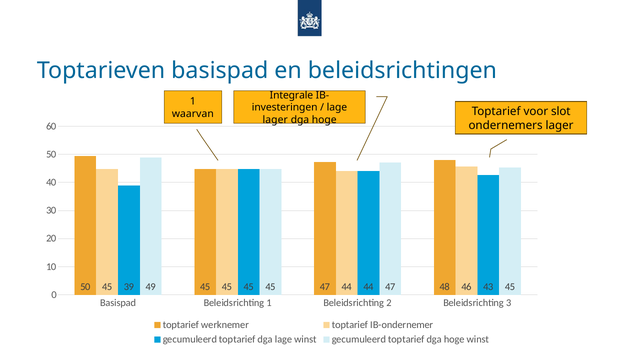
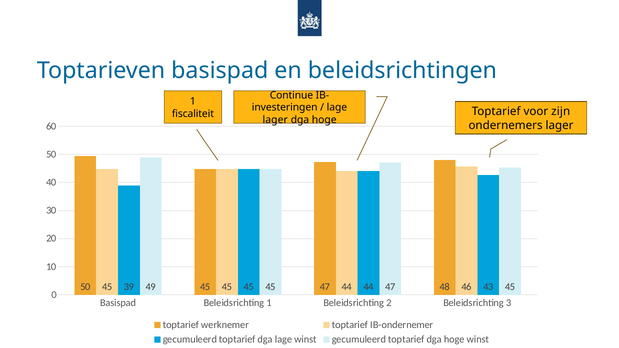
Integrale: Integrale -> Continue
slot: slot -> zijn
waarvan: waarvan -> fiscaliteit
